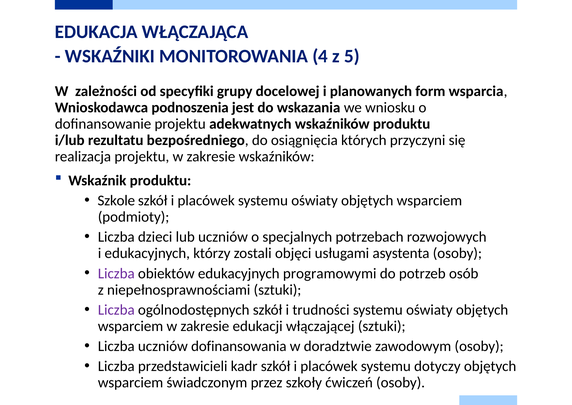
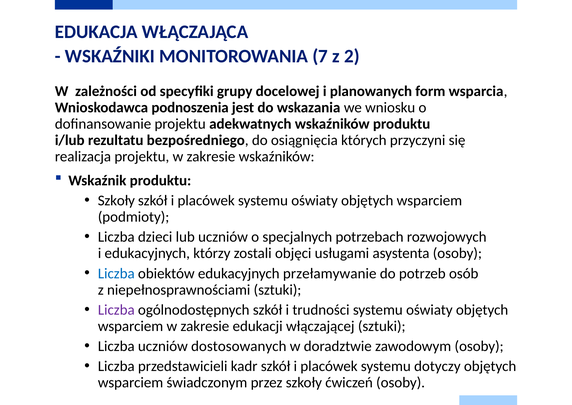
4: 4 -> 7
5: 5 -> 2
Szkole at (116, 200): Szkole -> Szkoły
Liczba at (116, 273) colour: purple -> blue
programowymi: programowymi -> przełamywanie
dofinansowania: dofinansowania -> dostosowanych
